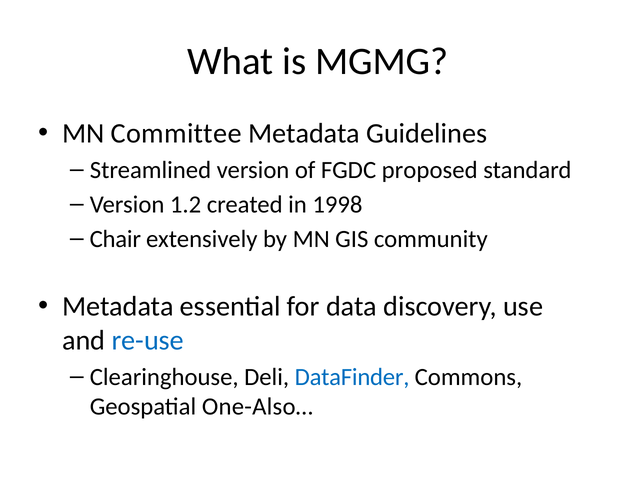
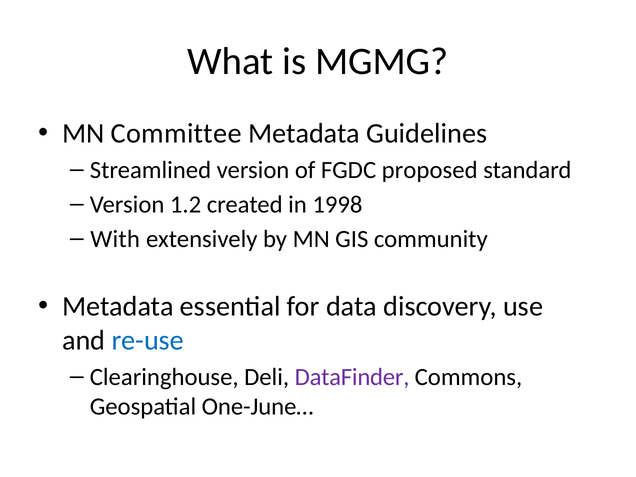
Chair: Chair -> With
DataFinder colour: blue -> purple
One-Also…: One-Also… -> One-June…
